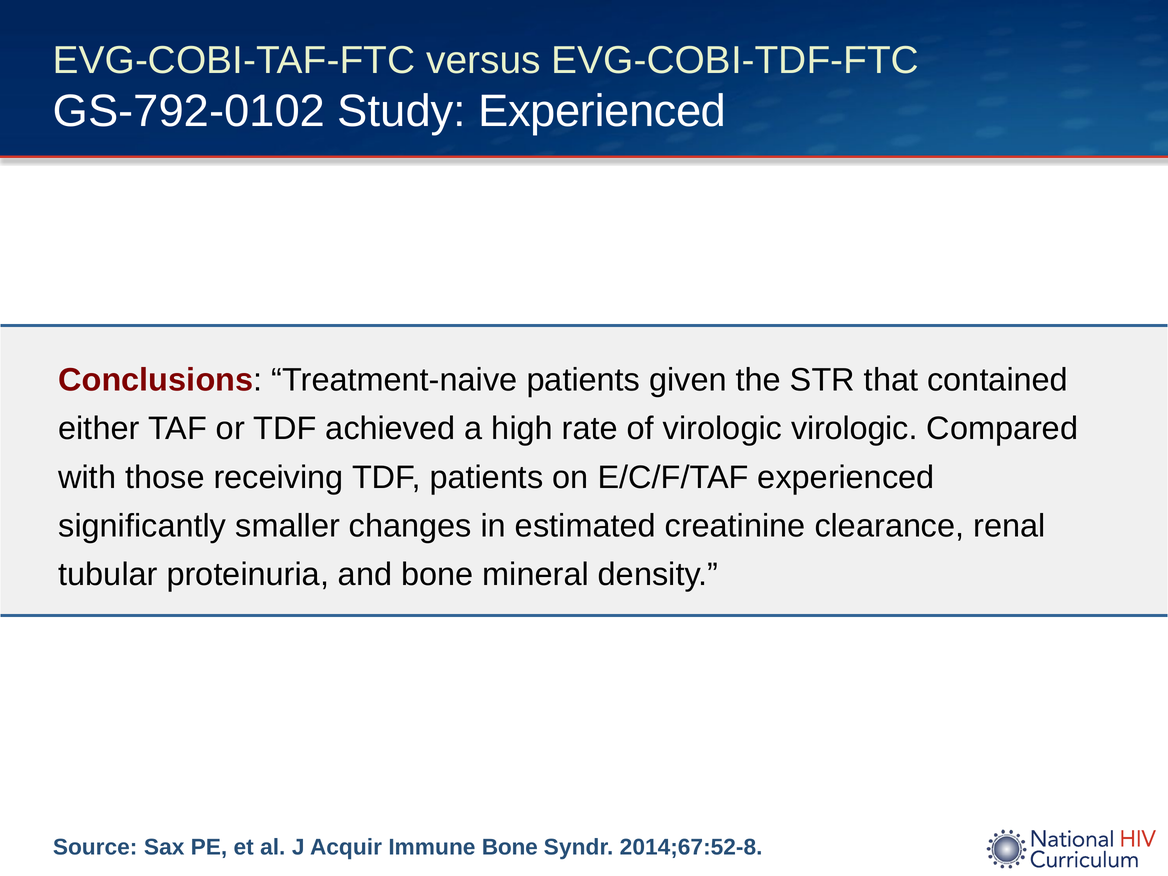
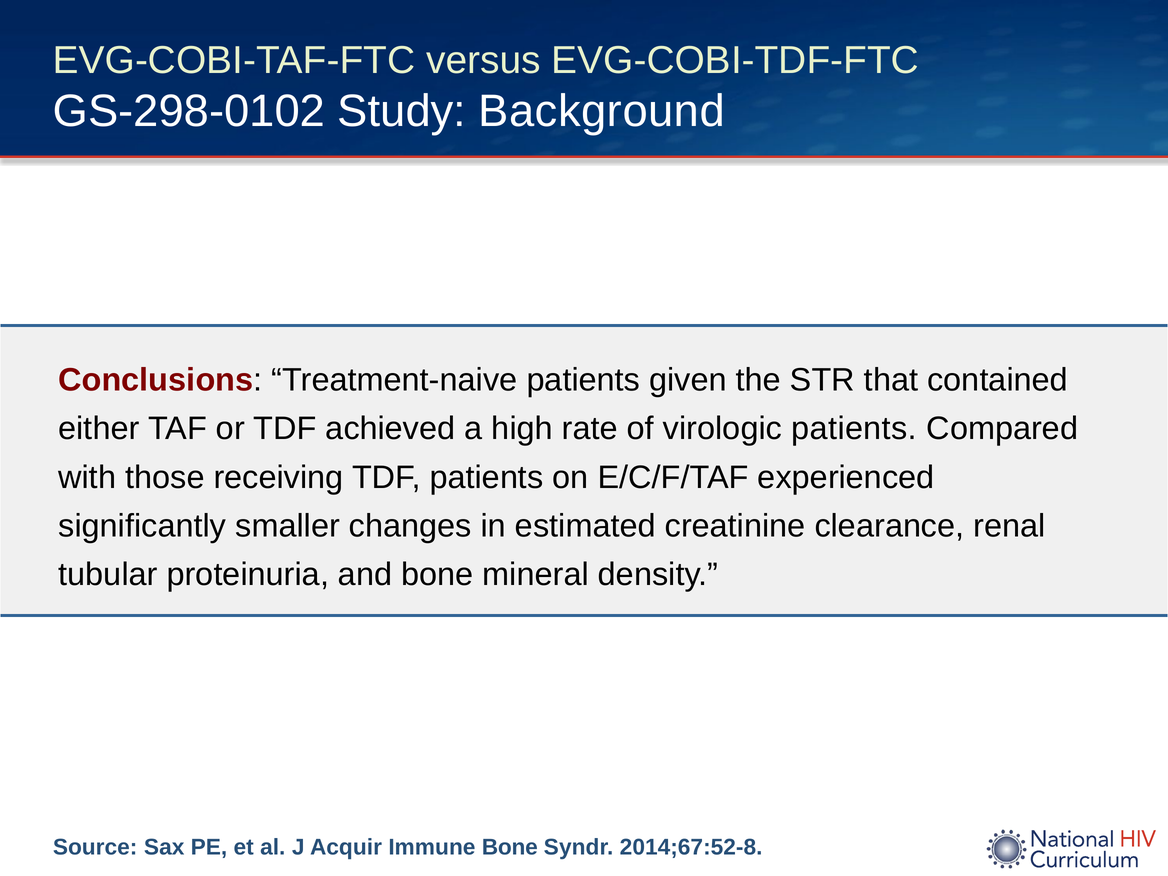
GS-792-0102: GS-792-0102 -> GS-298-0102
Study Experienced: Experienced -> Background
virologic virologic: virologic -> patients
